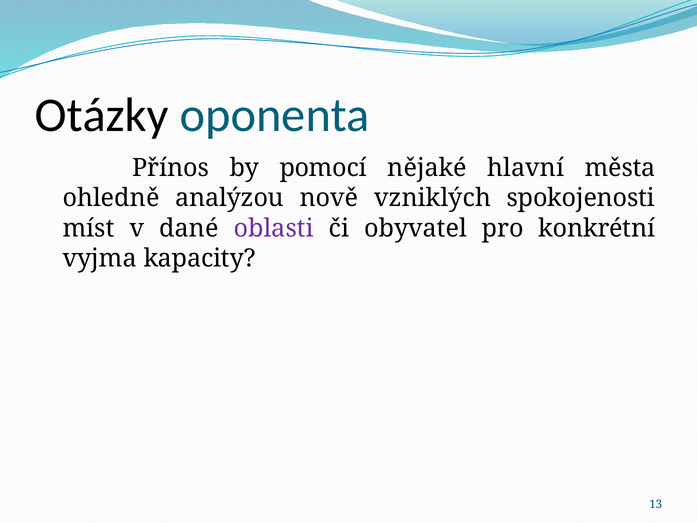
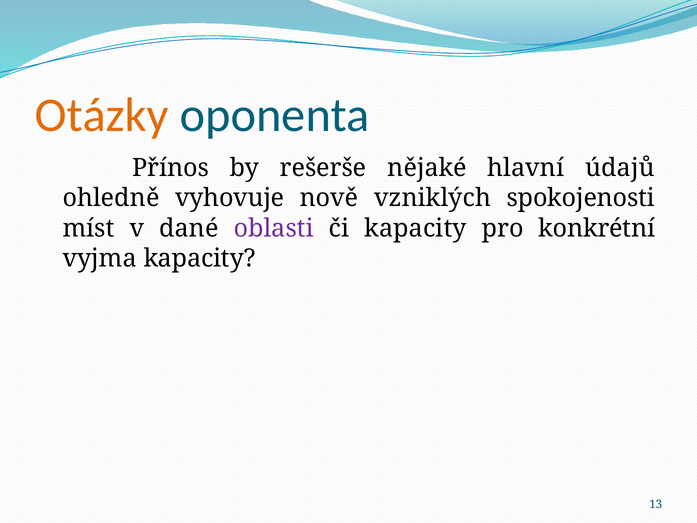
Otázky colour: black -> orange
pomocí: pomocí -> rešerše
města: města -> údajů
analýzou: analýzou -> vyhovuje
či obyvatel: obyvatel -> kapacity
